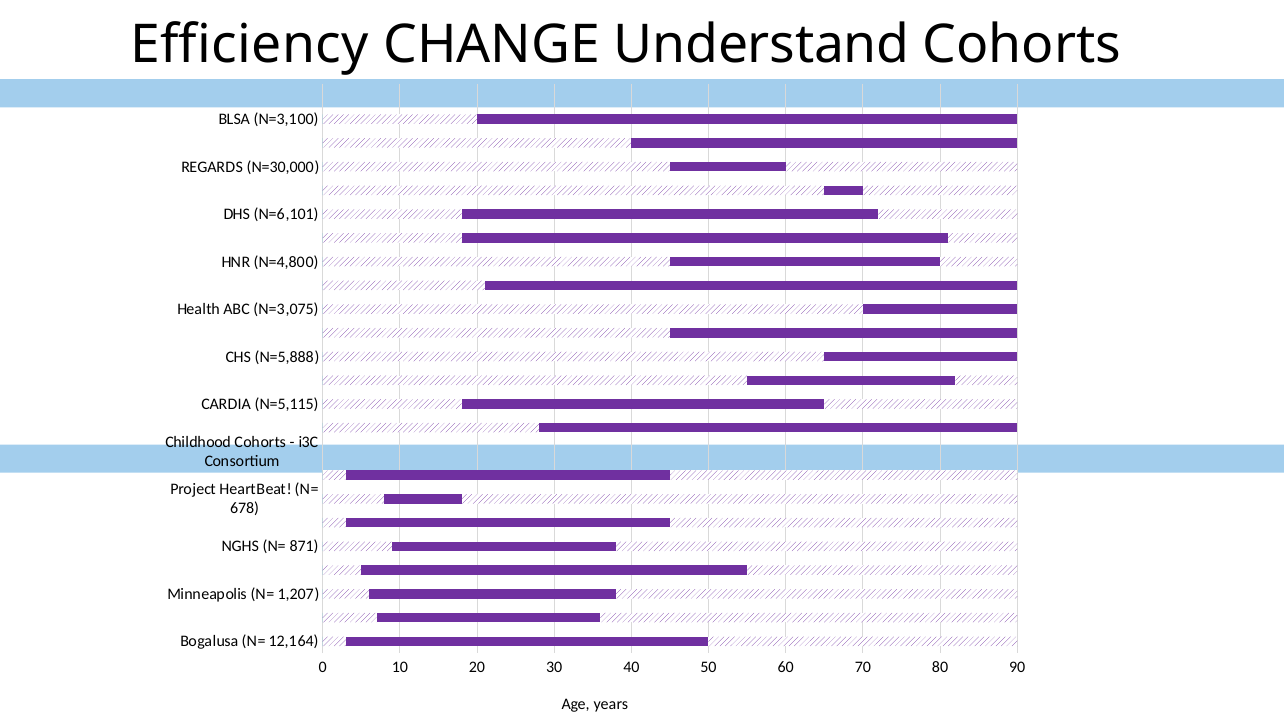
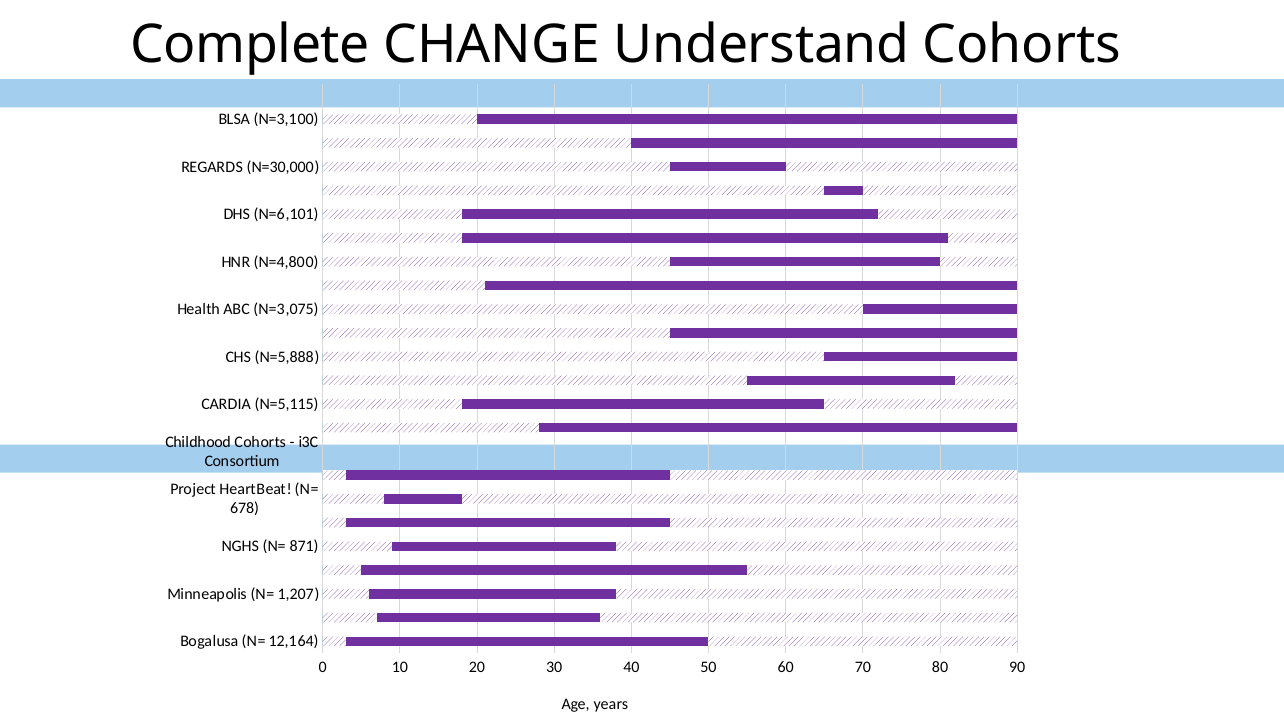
Efficiency: Efficiency -> Complete
